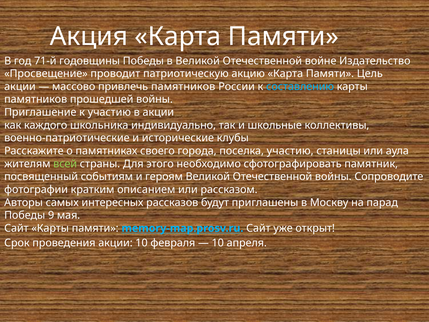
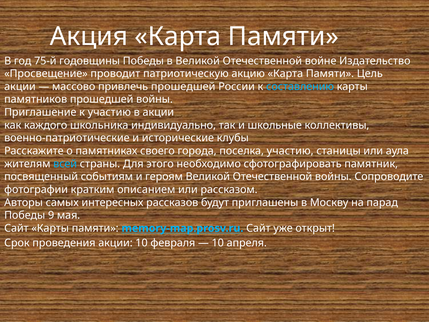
71-й: 71-й -> 75-й
привлечь памятников: памятников -> прошедшей
всей colour: light green -> light blue
